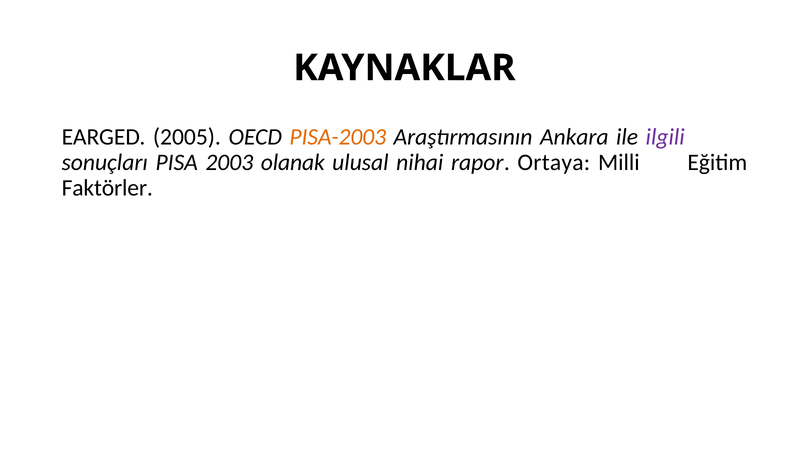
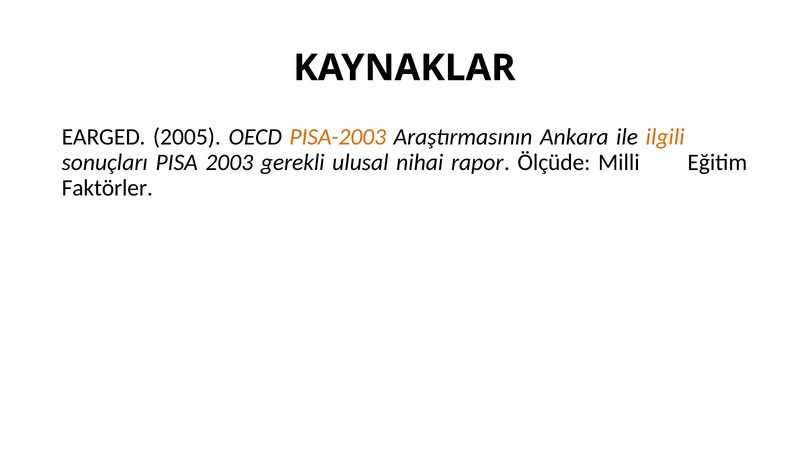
ilgili colour: purple -> orange
olanak: olanak -> gerekli
Ortaya: Ortaya -> Ölçüde
